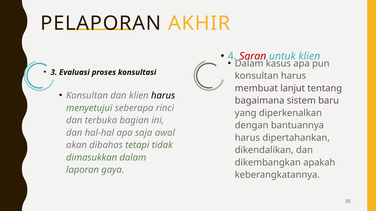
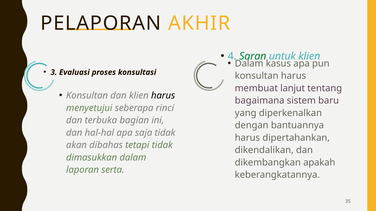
Saran colour: red -> green
saja awal: awal -> tidak
gaya: gaya -> serta
